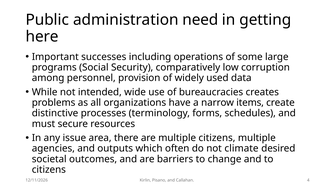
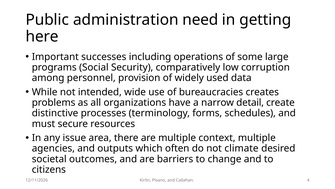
items: items -> detail
multiple citizens: citizens -> context
